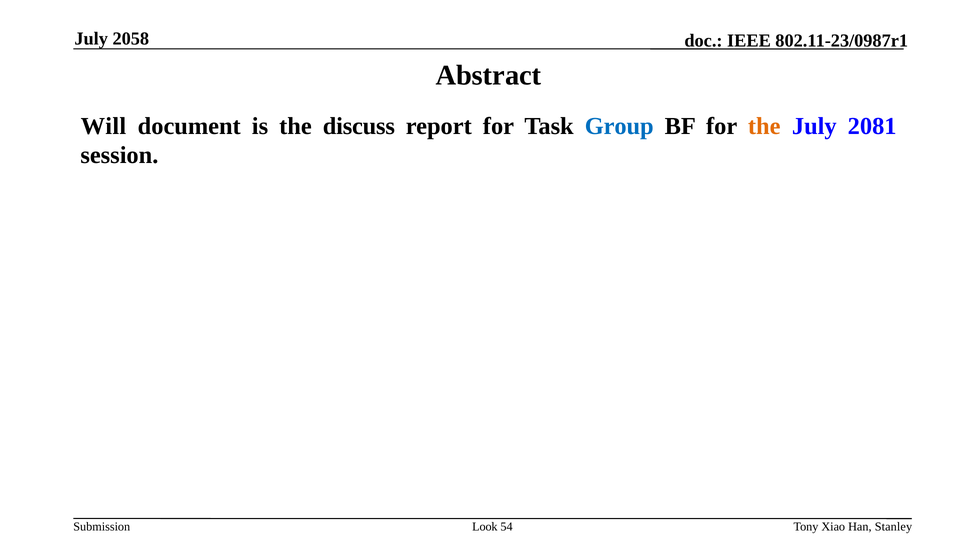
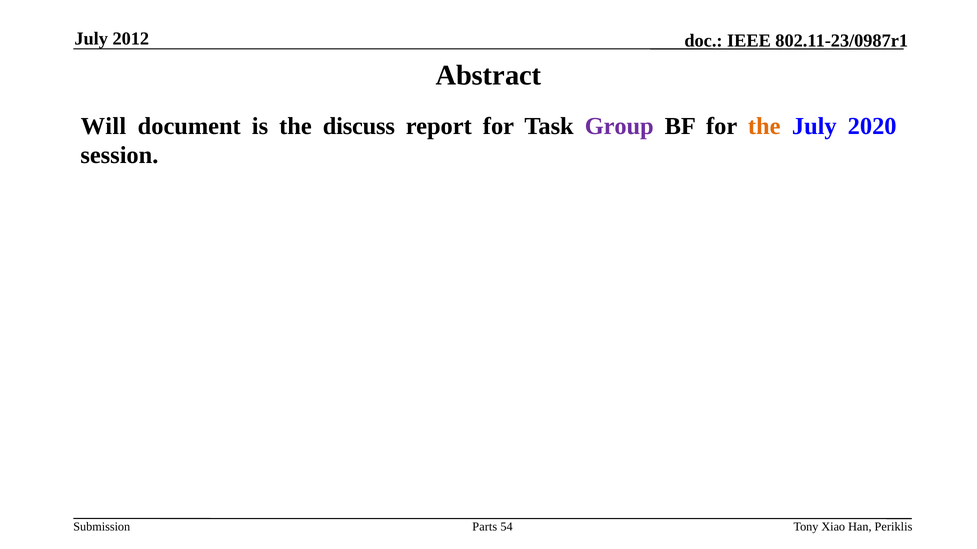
2058: 2058 -> 2012
Group colour: blue -> purple
2081: 2081 -> 2020
Look: Look -> Parts
Stanley: Stanley -> Periklis
